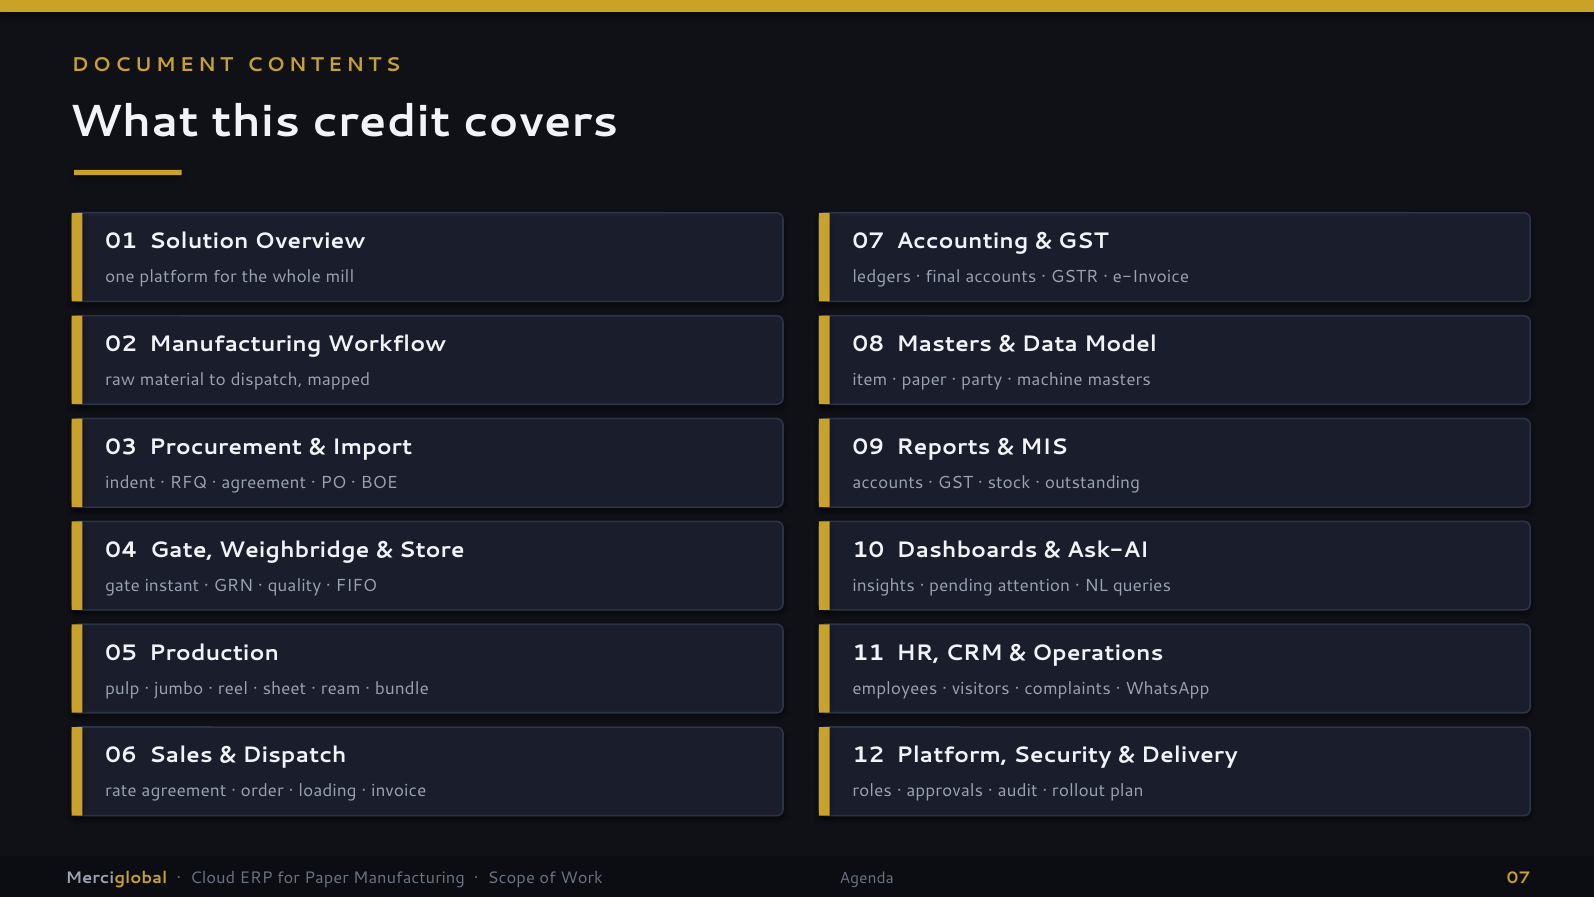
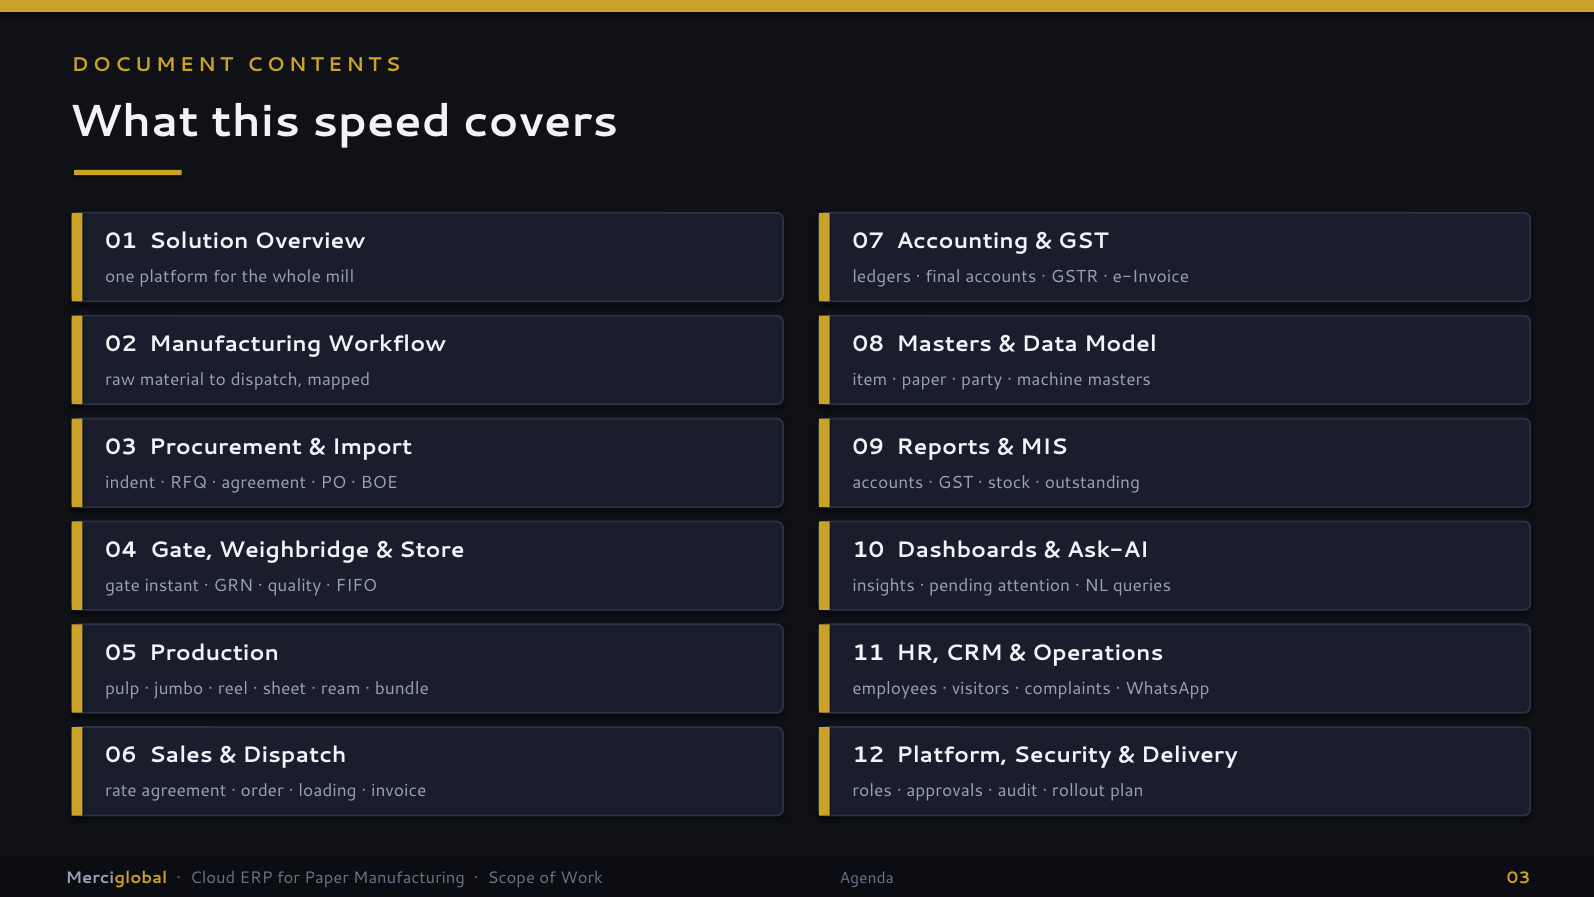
credit: credit -> speed
Agenda 07: 07 -> 03
